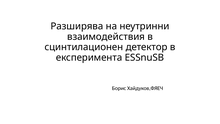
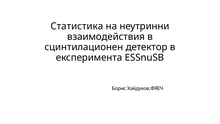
Разширява: Разширява -> Статистика
